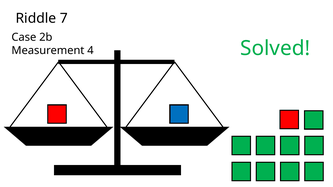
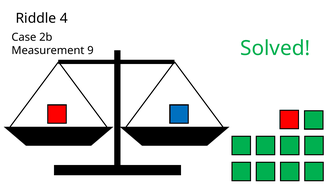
7: 7 -> 4
4: 4 -> 9
